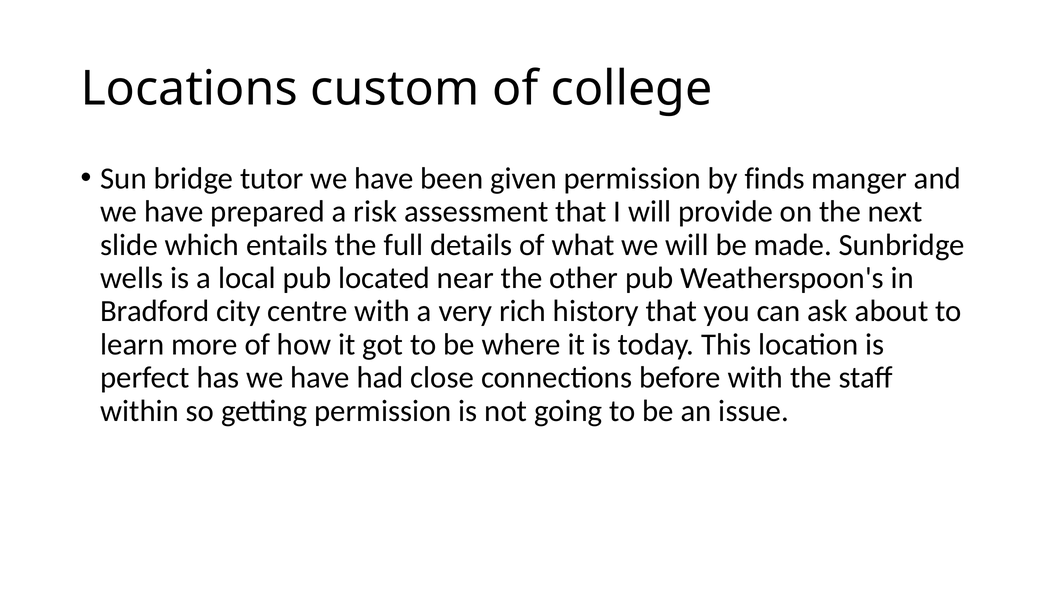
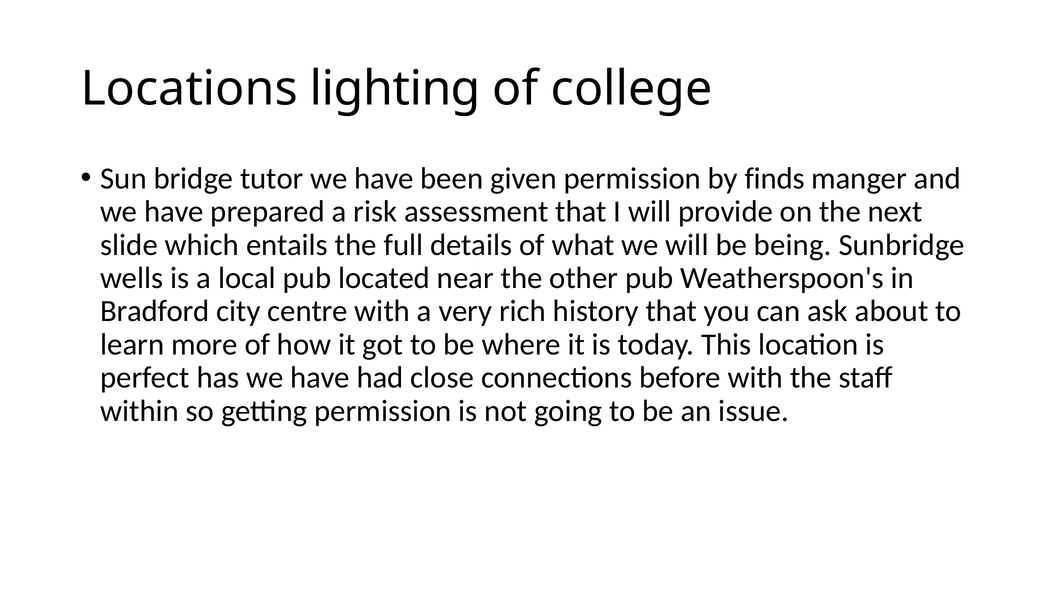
custom: custom -> lighting
made: made -> being
